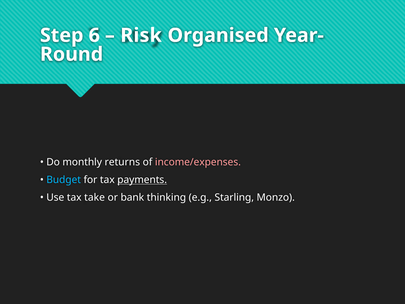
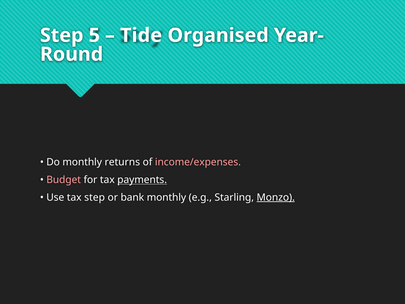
6: 6 -> 5
Risk: Risk -> Tide
Budget colour: light blue -> pink
tax take: take -> step
bank thinking: thinking -> monthly
Monzo underline: none -> present
